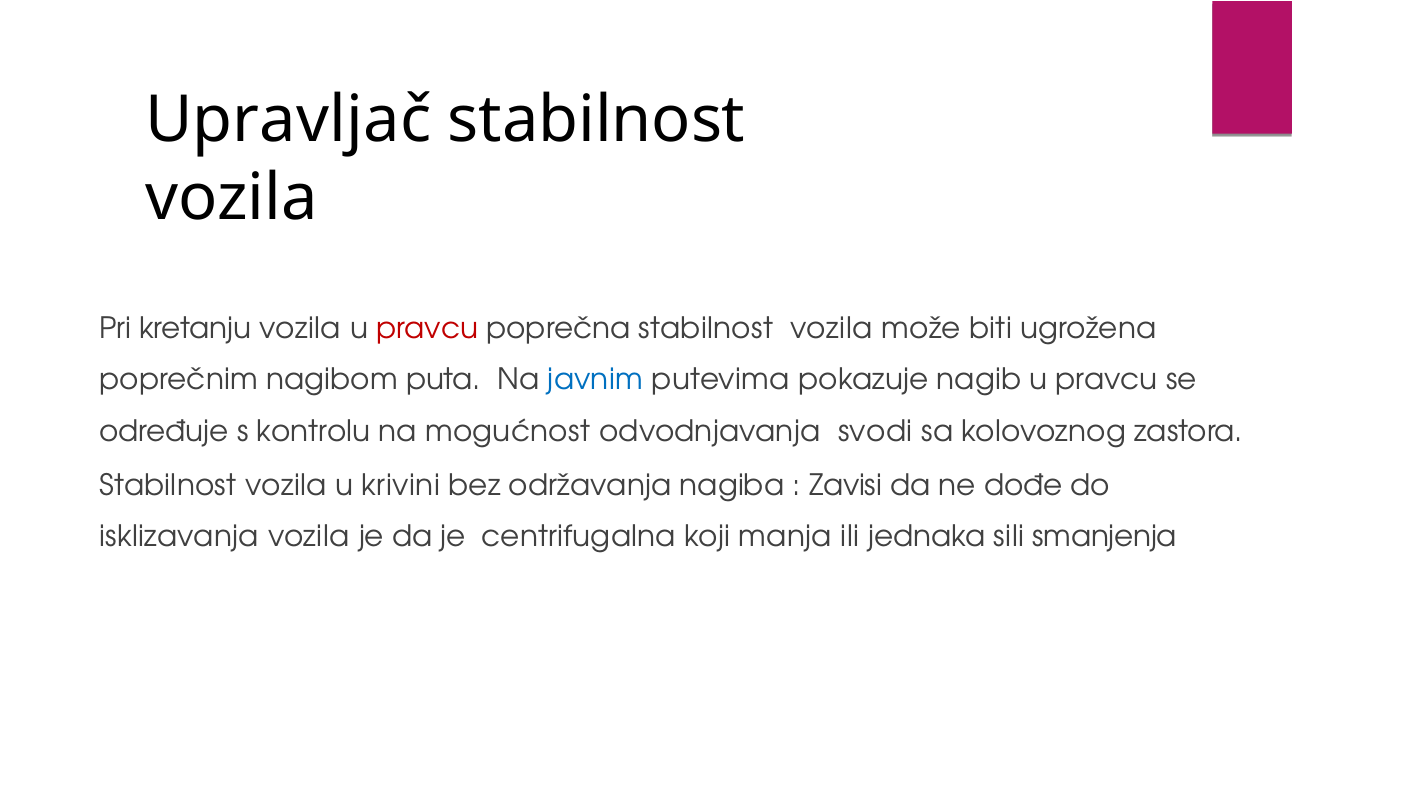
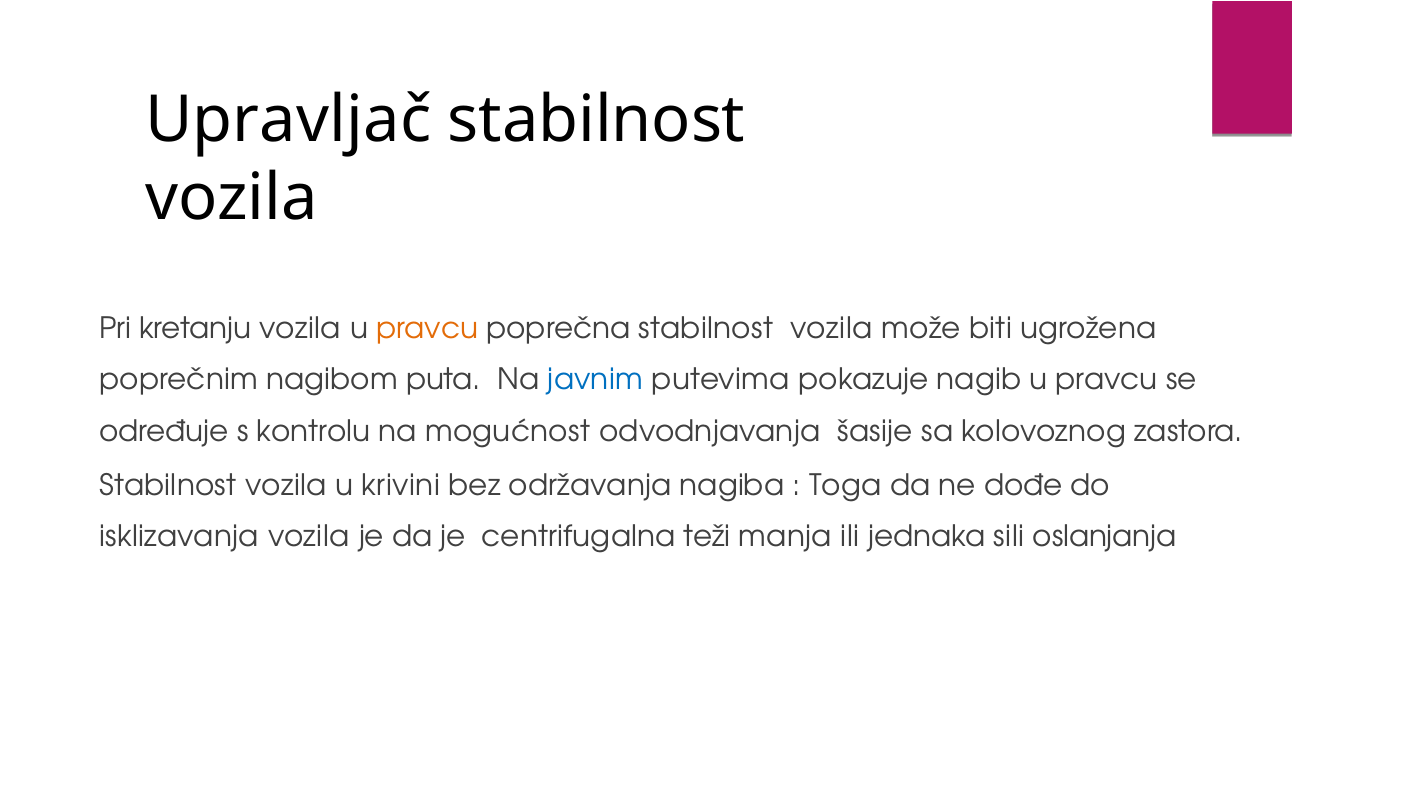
pravcu at (427, 328) colour: red -> orange
svodi: svodi -> šasije
Zavisi: Zavisi -> Toga
koji: koji -> teži
smanjenja: smanjenja -> oslanjanja
